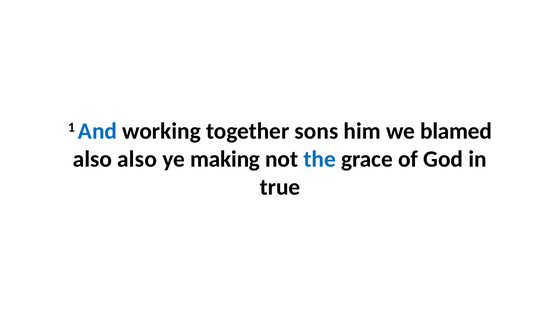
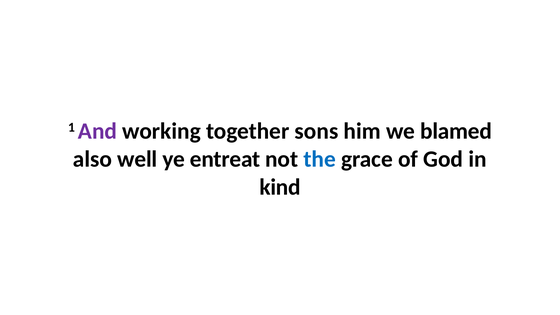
And colour: blue -> purple
also also: also -> well
making: making -> entreat
true: true -> kind
